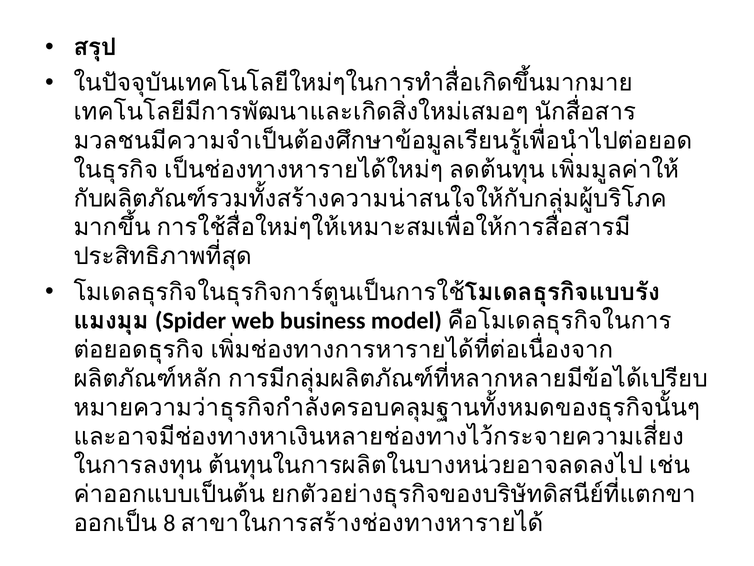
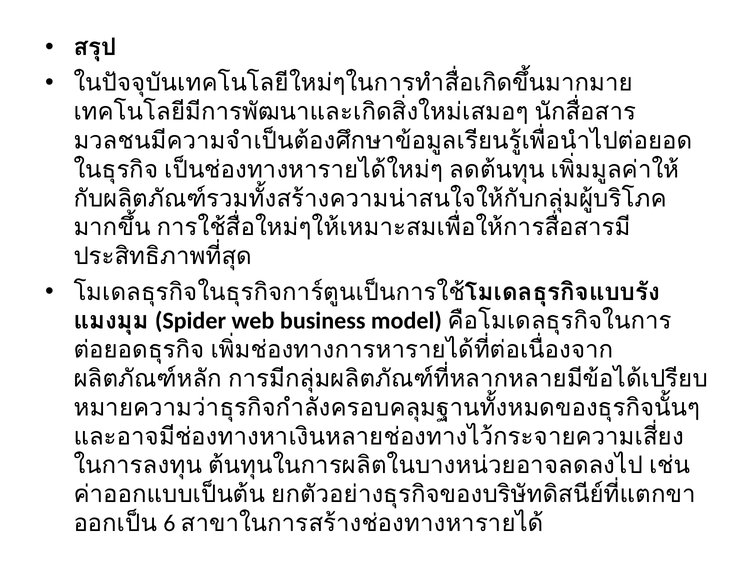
8: 8 -> 6
